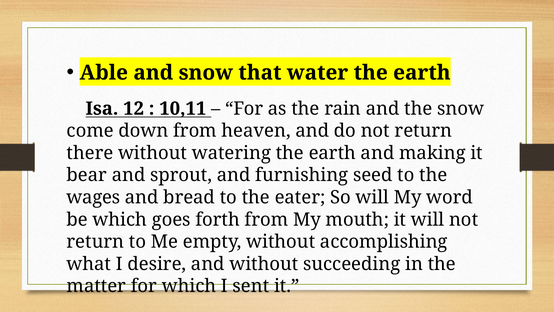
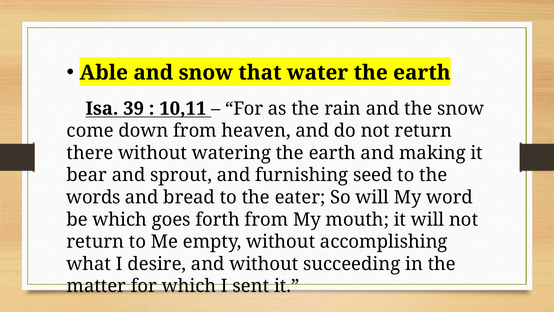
12: 12 -> 39
wages: wages -> words
